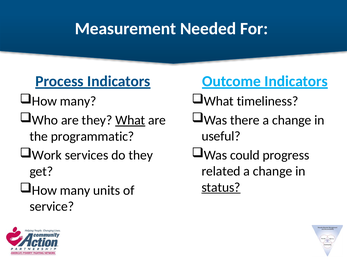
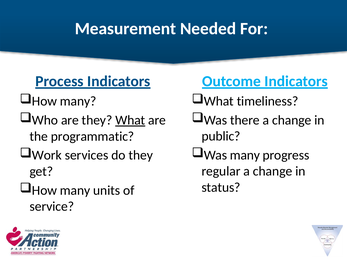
useful: useful -> public
Was could: could -> many
related: related -> regular
status underline: present -> none
